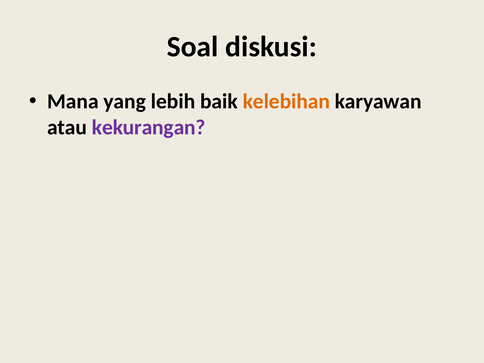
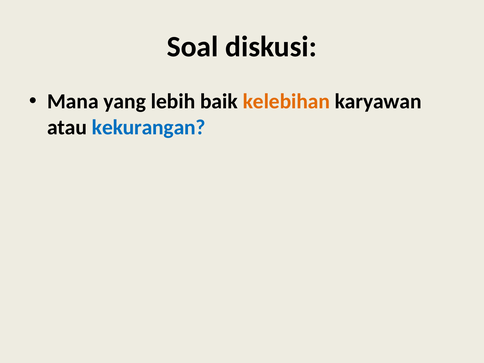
kekurangan colour: purple -> blue
